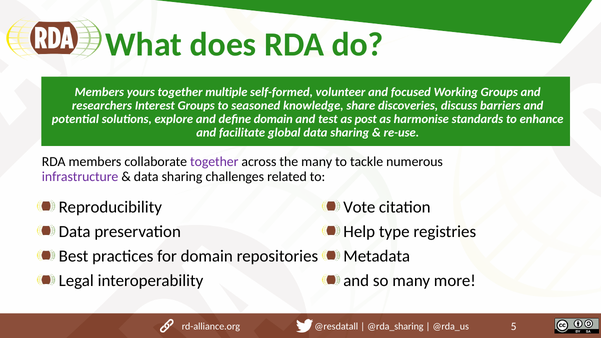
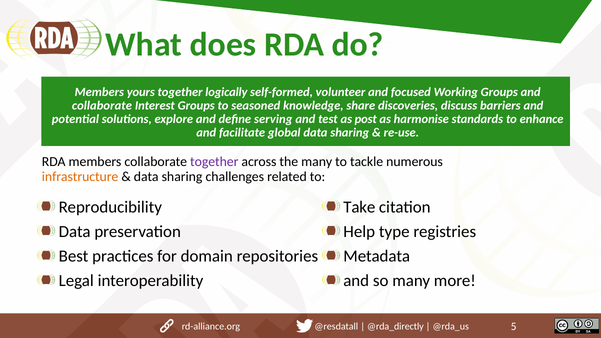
multiple: multiple -> logically
researchers at (102, 106): researchers -> collaborate
define domain: domain -> serving
infrastructure colour: purple -> orange
Vote: Vote -> Take
@rda_sharing: @rda_sharing -> @rda_directly
